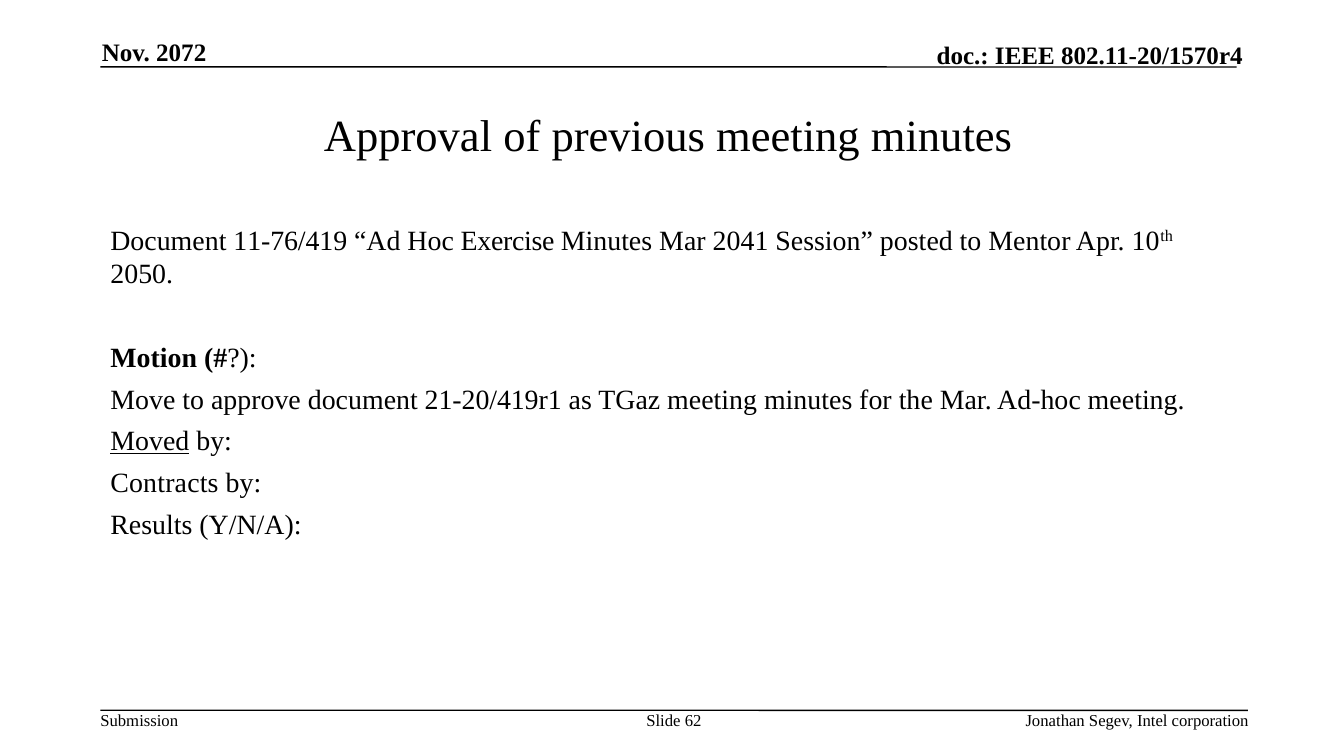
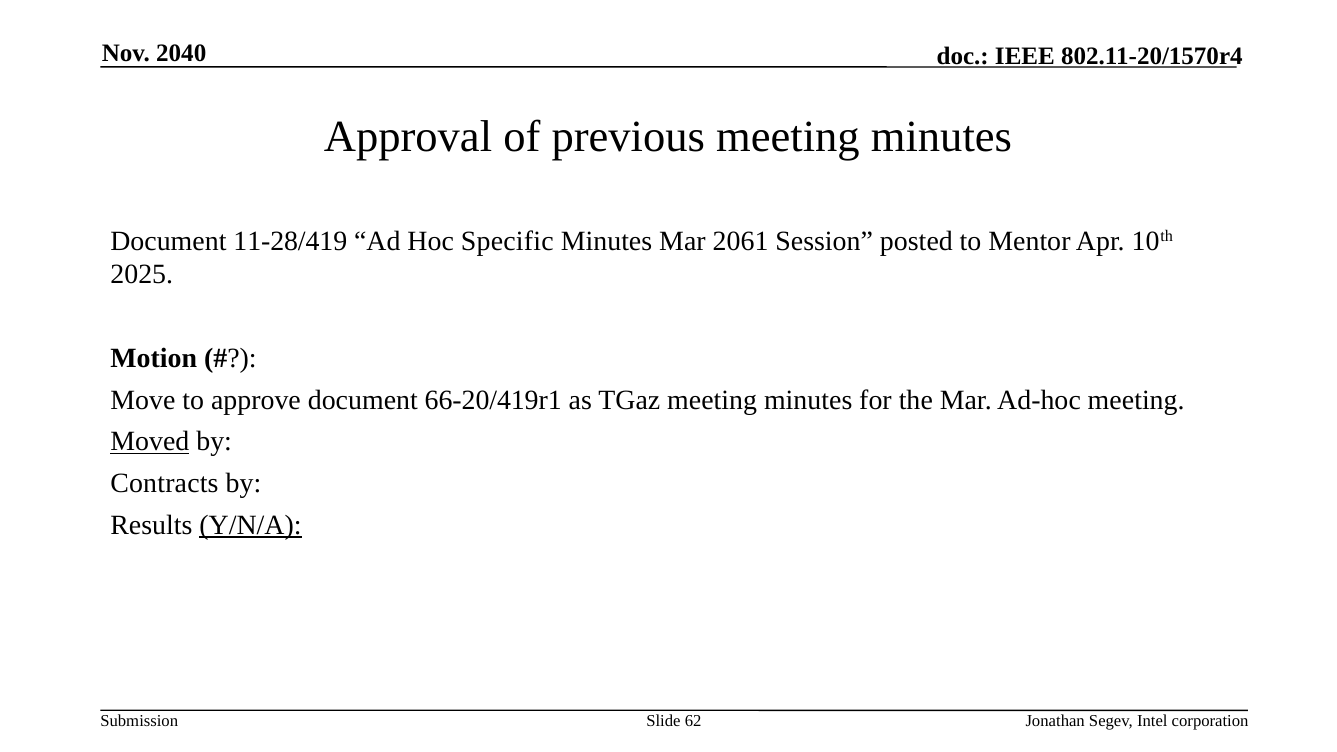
2072: 2072 -> 2040
11-76/419: 11-76/419 -> 11-28/419
Exercise: Exercise -> Specific
2041: 2041 -> 2061
2050: 2050 -> 2025
21-20/419r1: 21-20/419r1 -> 66-20/419r1
Y/N/A underline: none -> present
